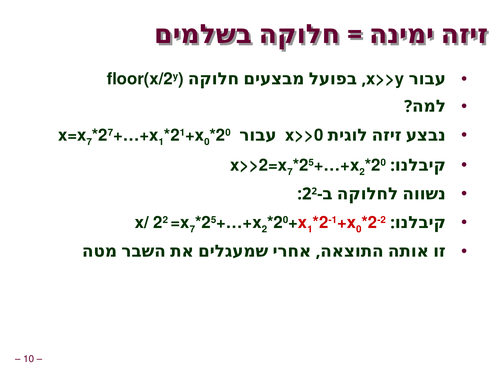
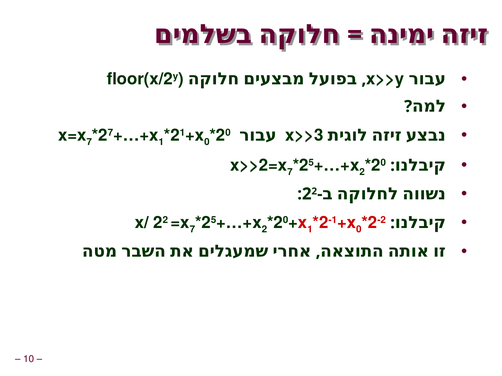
x>>0: x>>0 -> x>>3
